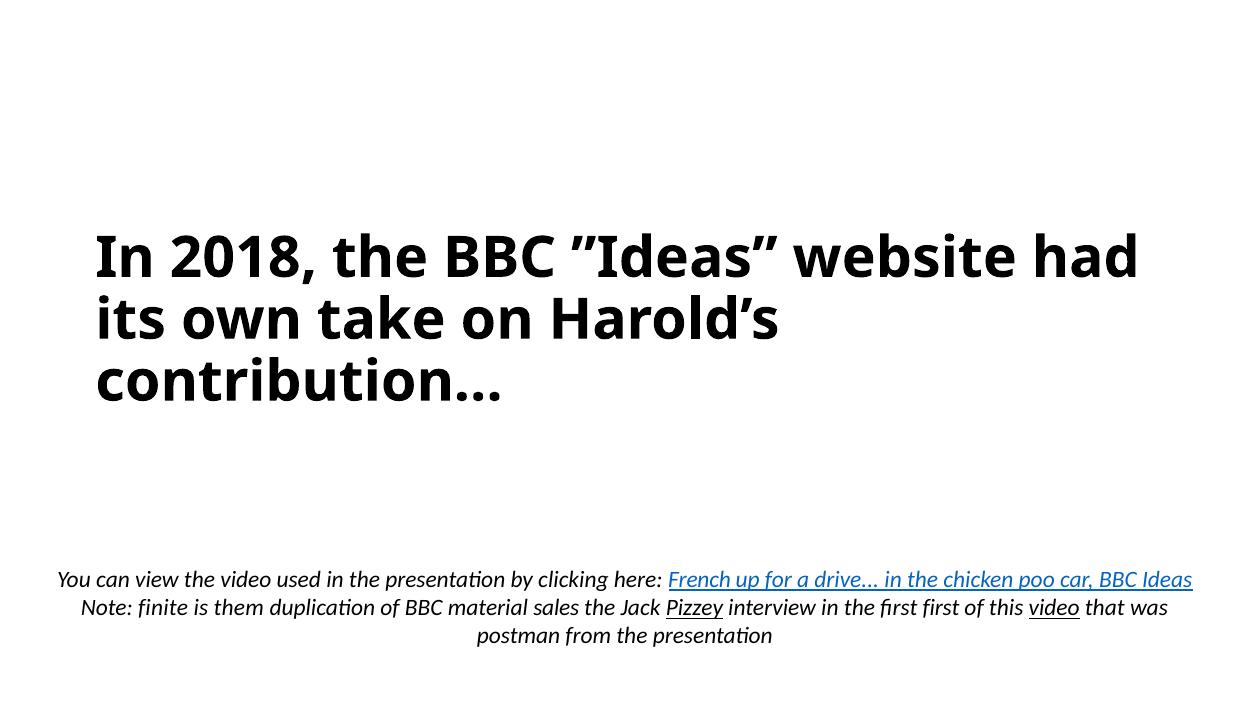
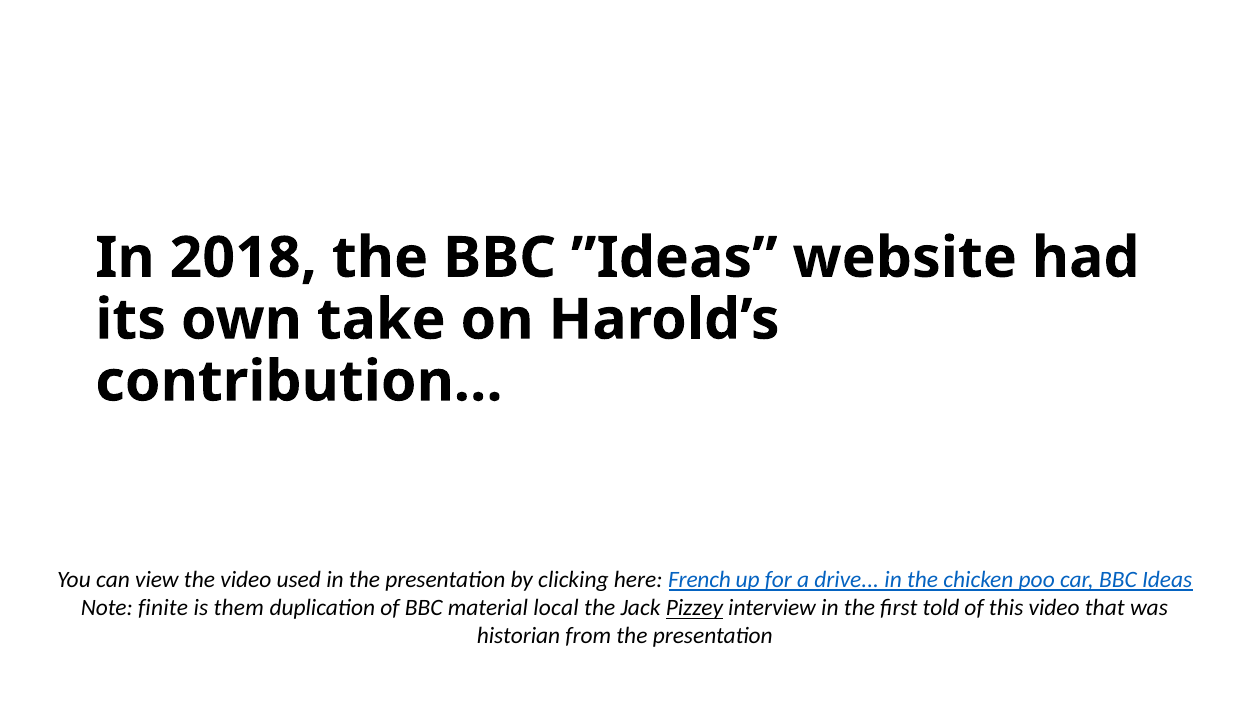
sales: sales -> local
first first: first -> told
video at (1054, 608) underline: present -> none
postman: postman -> historian
